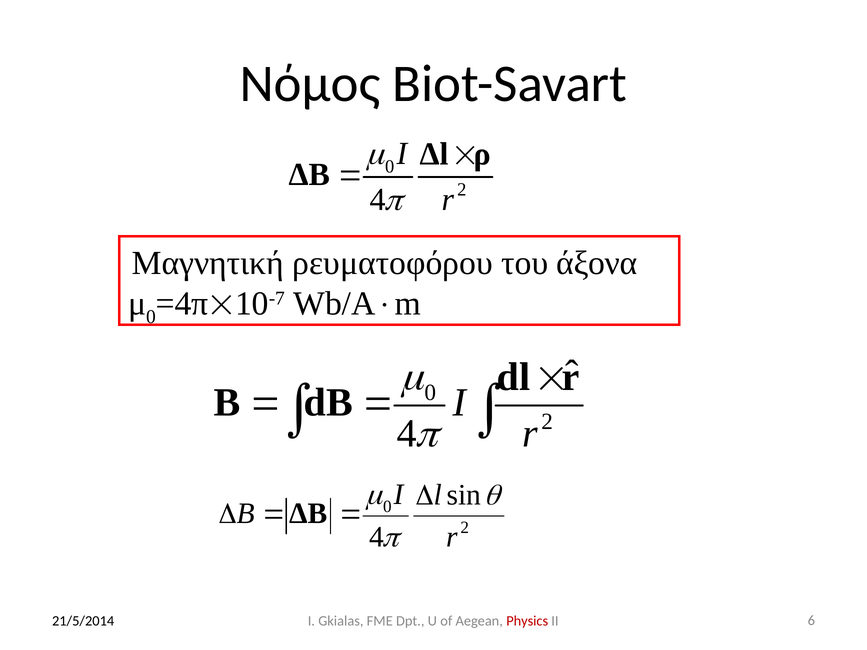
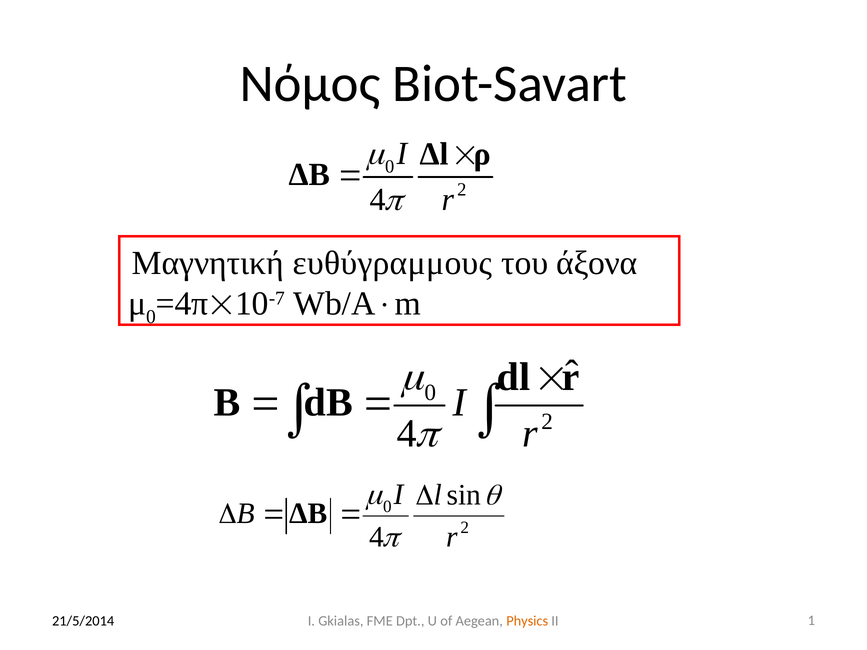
ρευματοφόρου: ρευματοφόρου -> ευθύγραμμους
Physics colour: red -> orange
6: 6 -> 1
